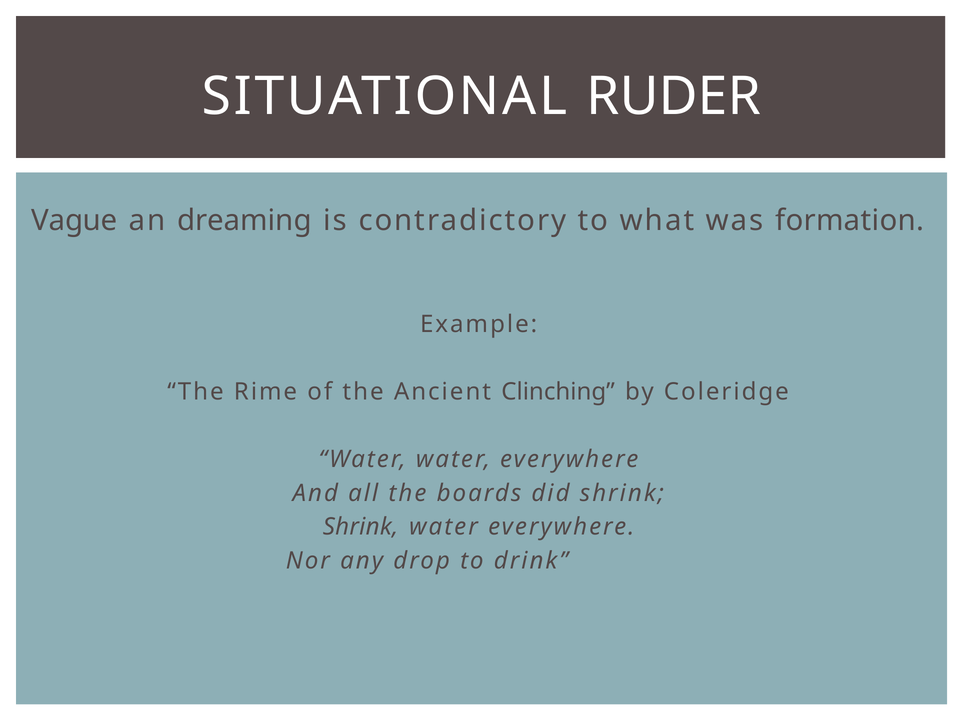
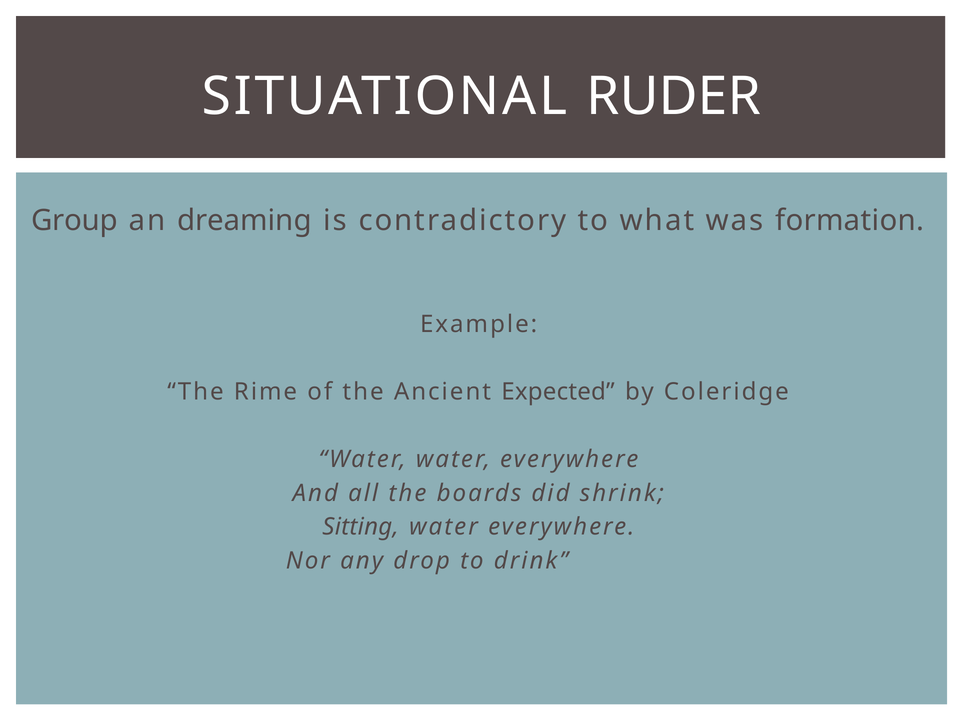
Vague: Vague -> Group
Clinching: Clinching -> Expected
Shrink at (361, 527): Shrink -> Sitting
